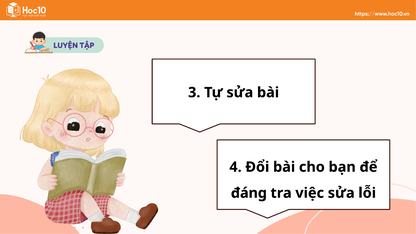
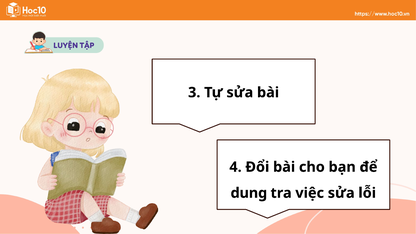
đáng: đáng -> dung
